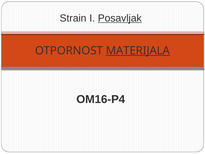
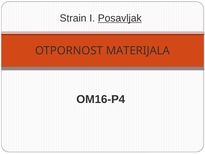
MATERIJALA underline: present -> none
